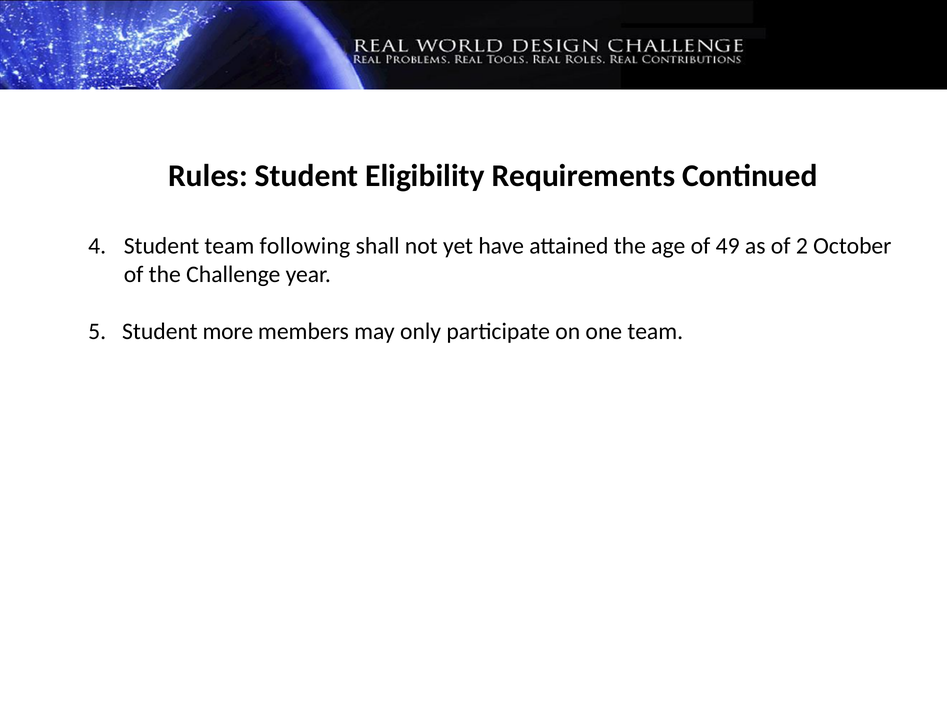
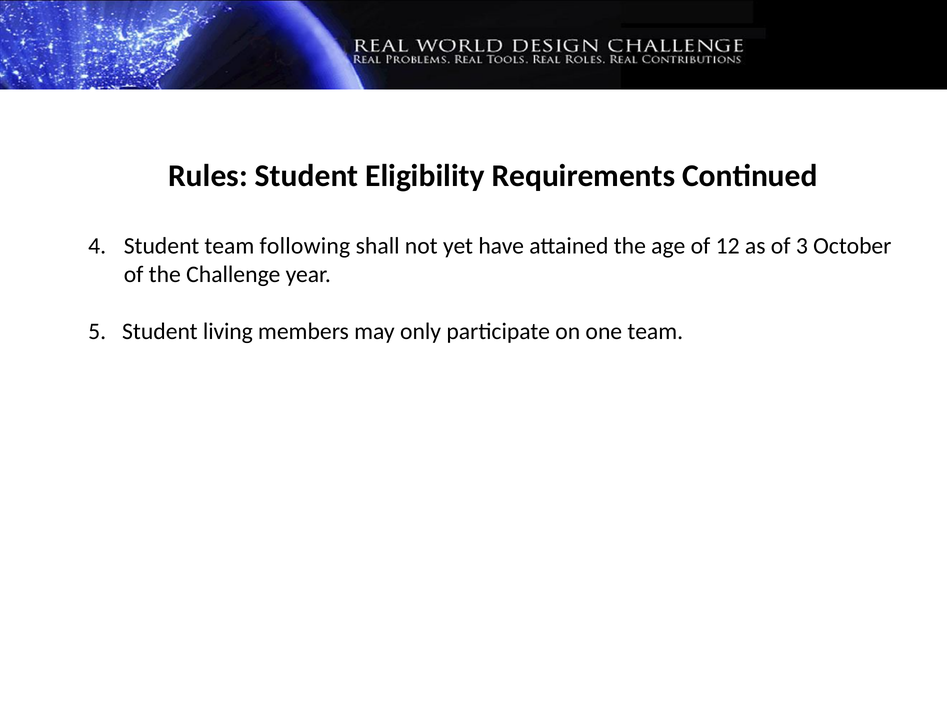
49: 49 -> 12
2: 2 -> 3
more: more -> living
